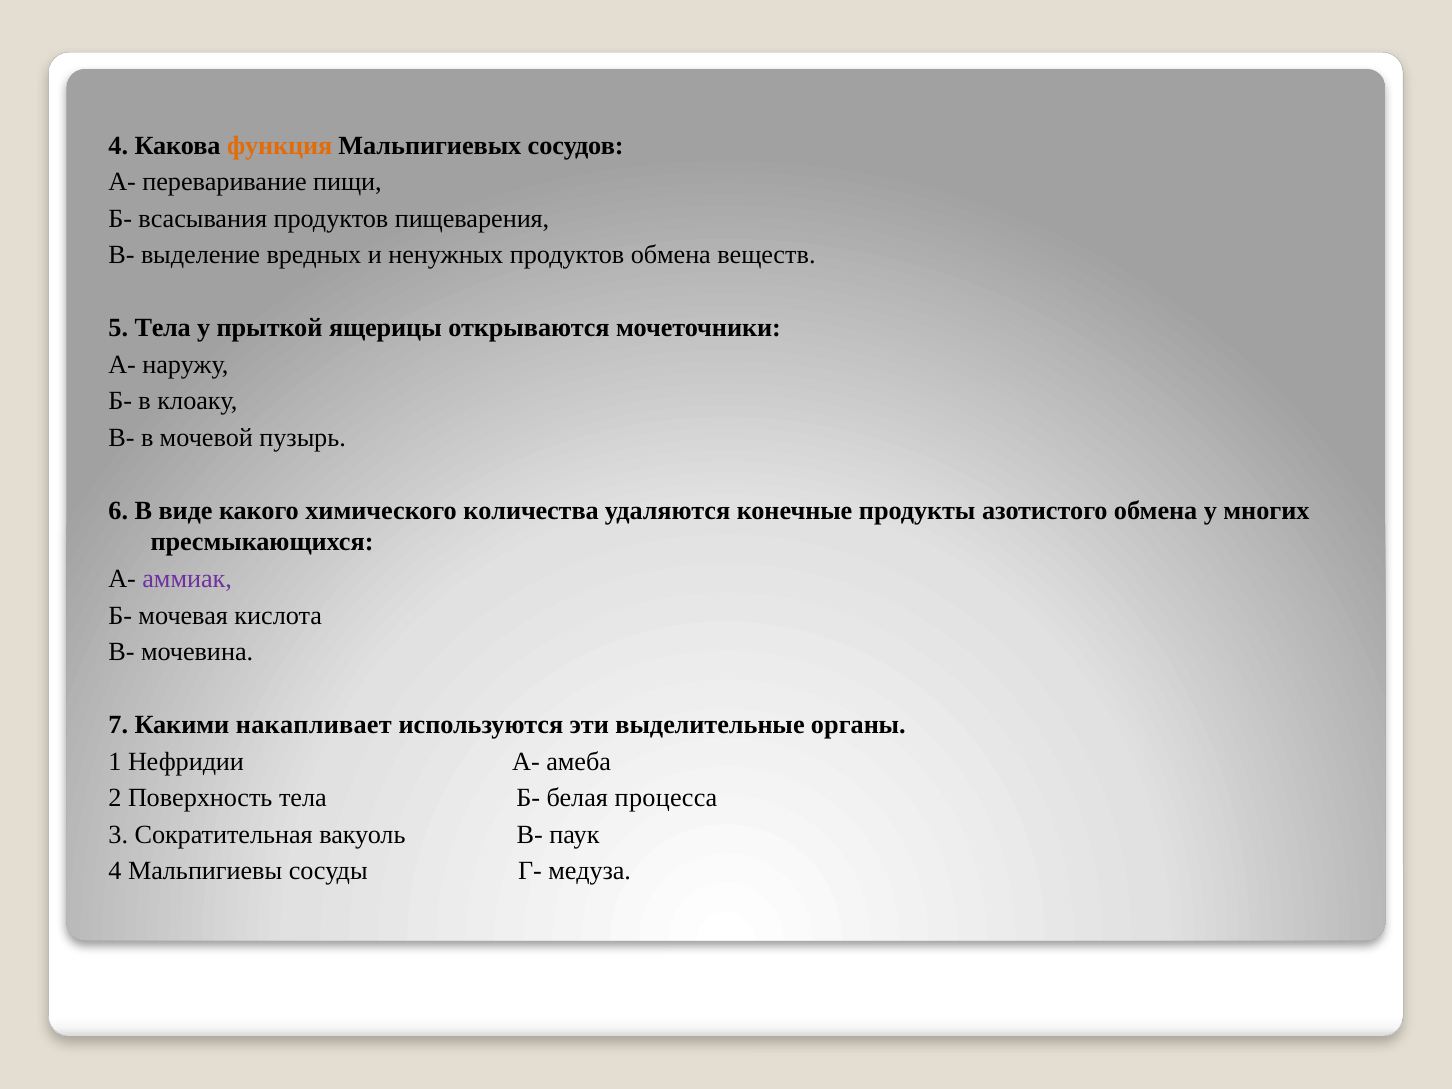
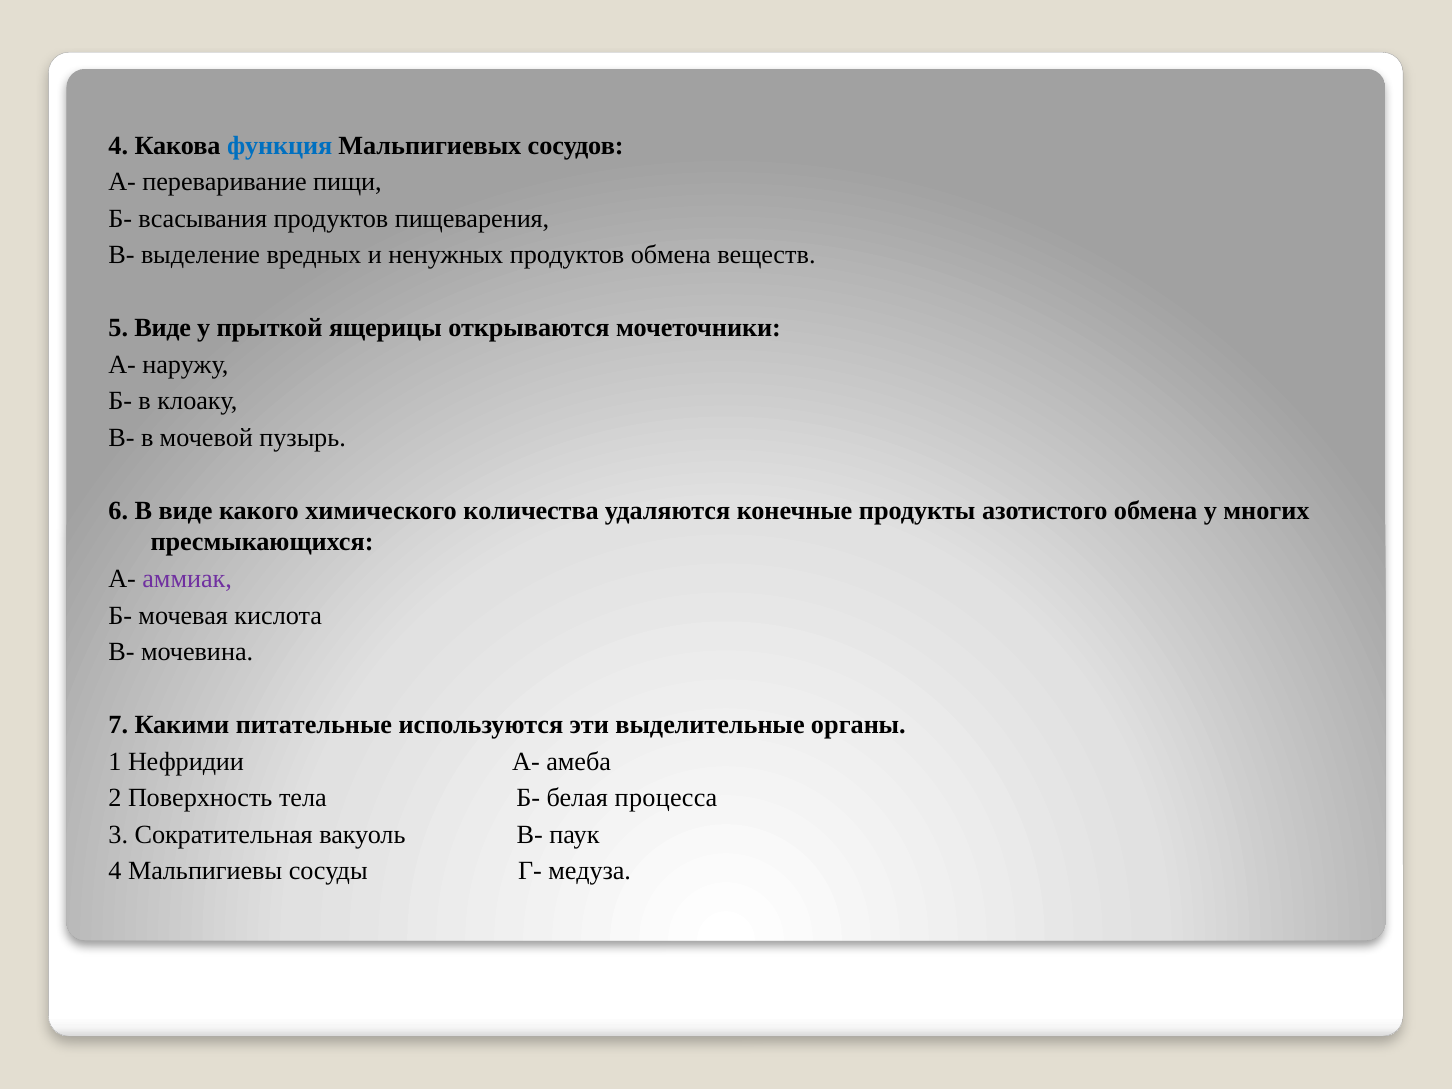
функция colour: orange -> blue
5 Тела: Тела -> Виде
накапливает: накапливает -> питательные
